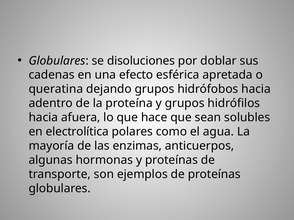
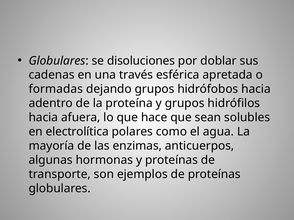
efecto: efecto -> través
queratina: queratina -> formadas
